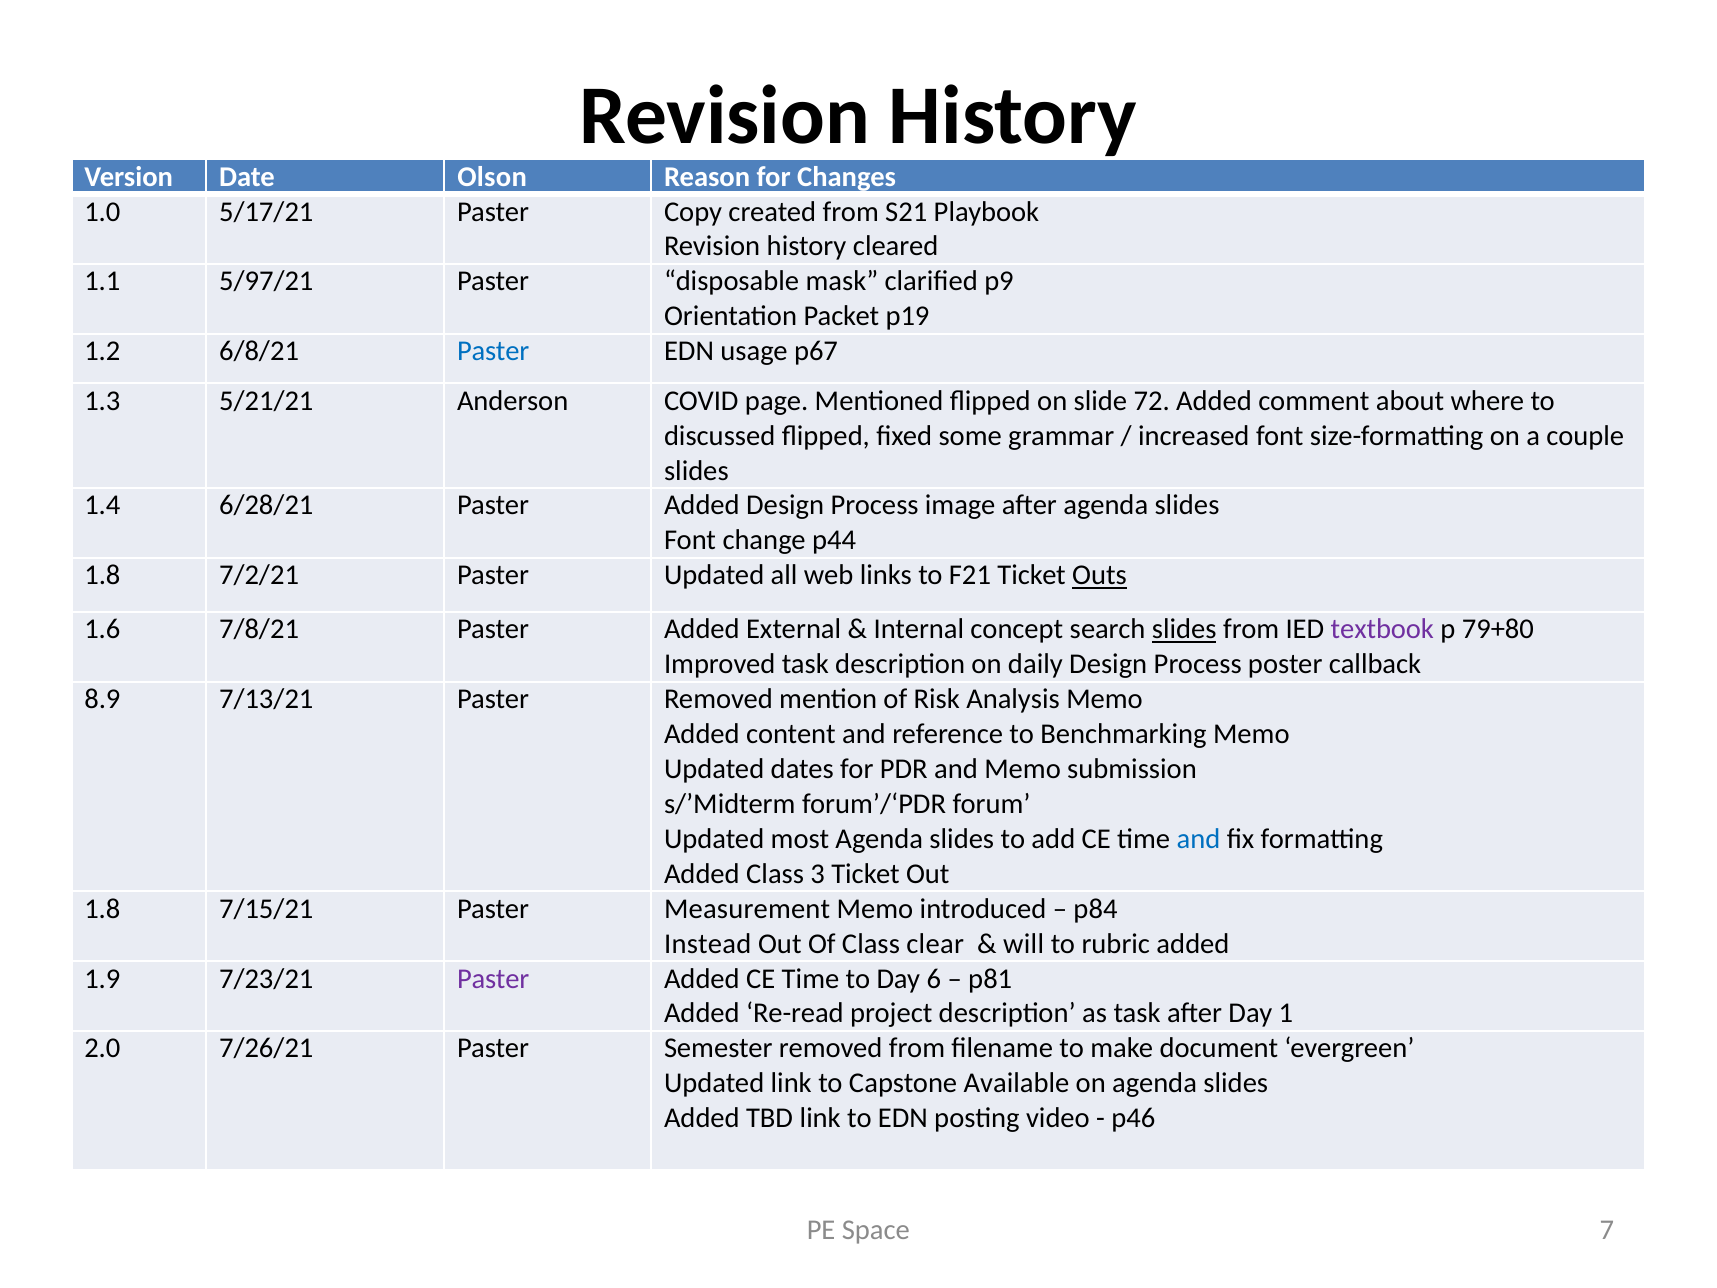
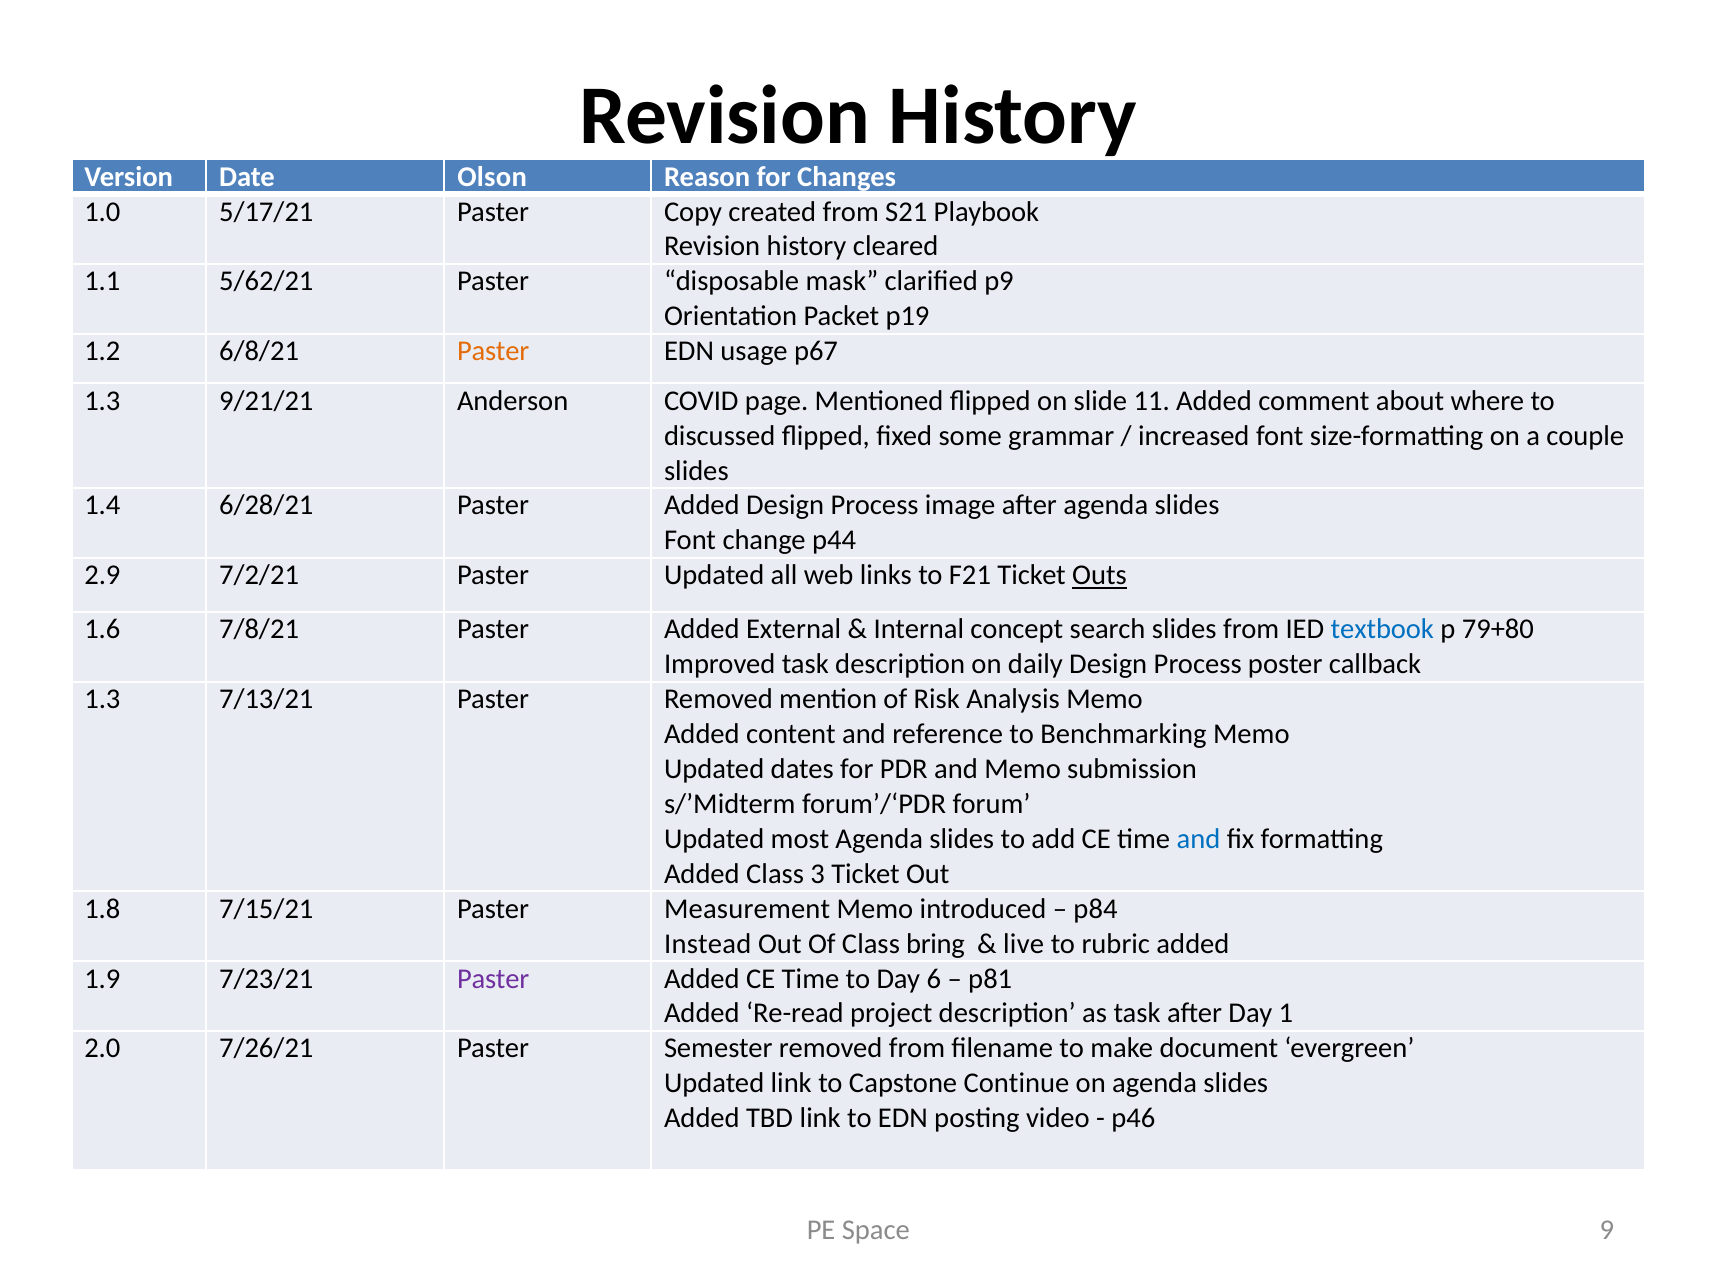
5/97/21: 5/97/21 -> 5/62/21
Paster at (493, 351) colour: blue -> orange
5/21/21: 5/21/21 -> 9/21/21
72: 72 -> 11
1.8 at (102, 575): 1.8 -> 2.9
slides at (1184, 629) underline: present -> none
textbook colour: purple -> blue
8.9 at (102, 699): 8.9 -> 1.3
clear: clear -> bring
will: will -> live
Available: Available -> Continue
7: 7 -> 9
